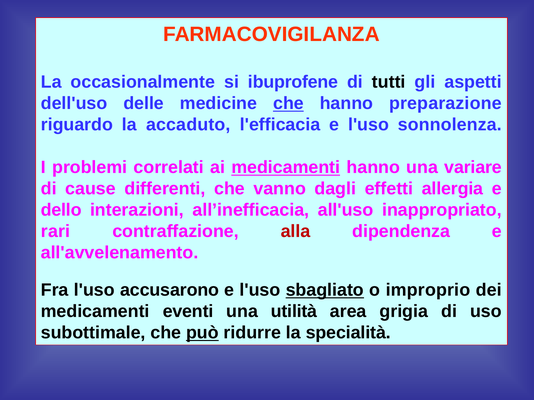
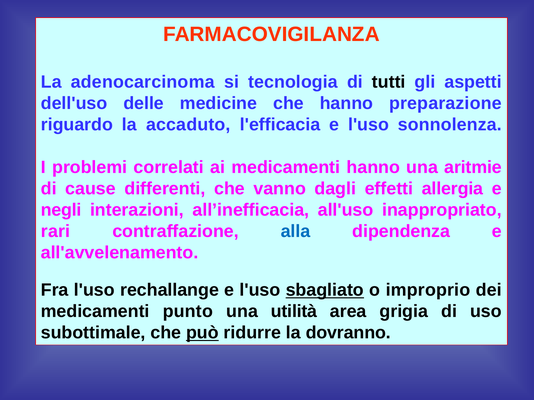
occasionalmente: occasionalmente -> adenocarcinoma
ibuprofene: ibuprofene -> tecnologia
che at (288, 104) underline: present -> none
medicamenti at (286, 168) underline: present -> none
variare: variare -> aritmie
dello: dello -> negli
alla colour: red -> blue
accusarono: accusarono -> rechallange
eventi: eventi -> punto
specialità: specialità -> dovranno
